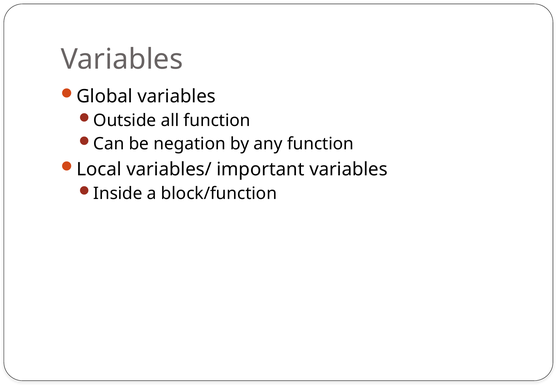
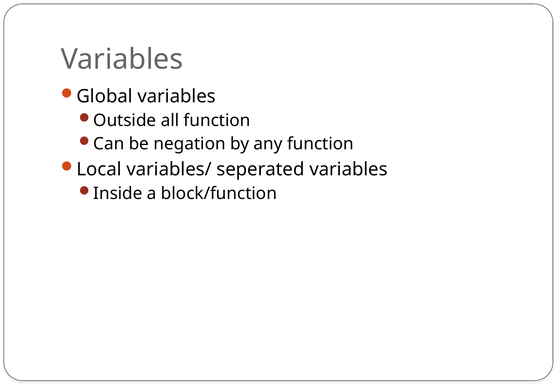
important: important -> seperated
